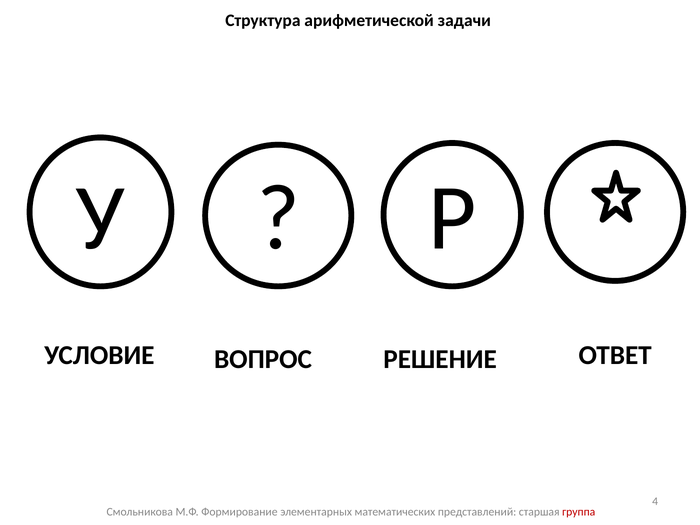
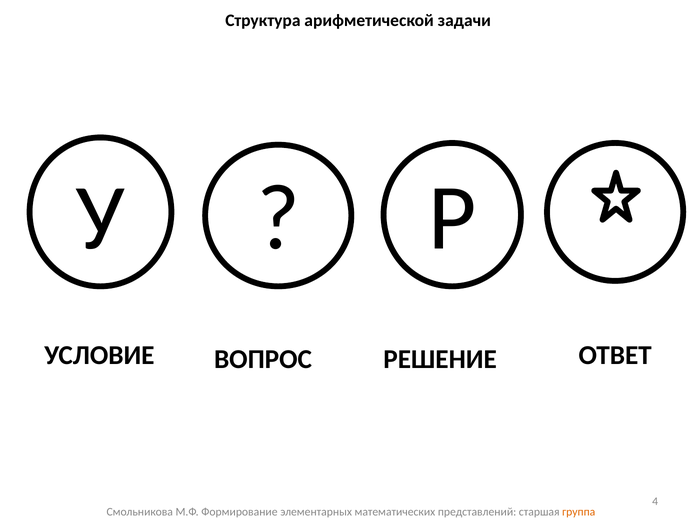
группа colour: red -> orange
